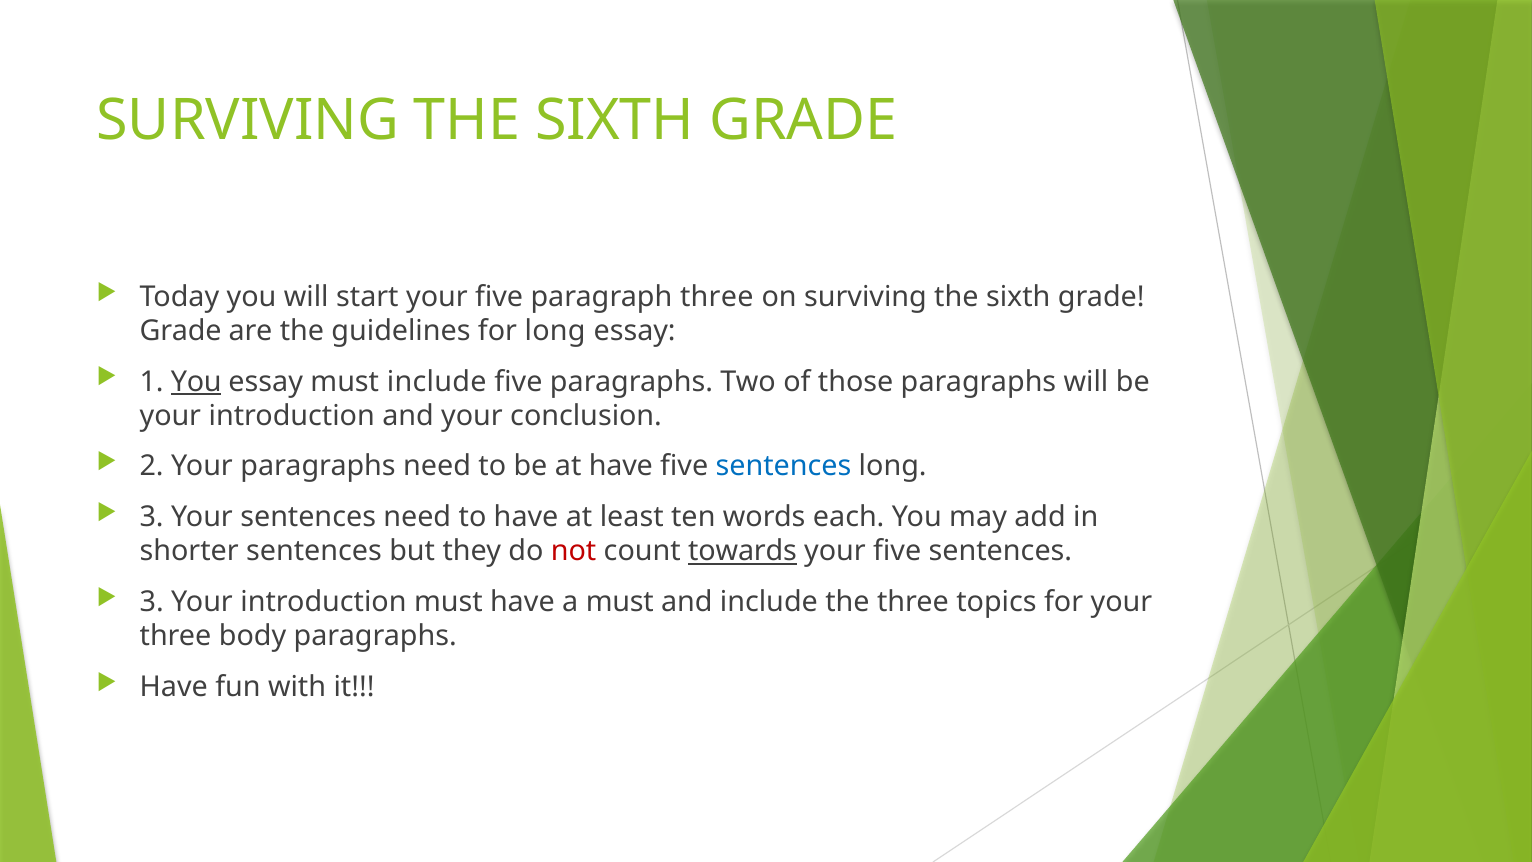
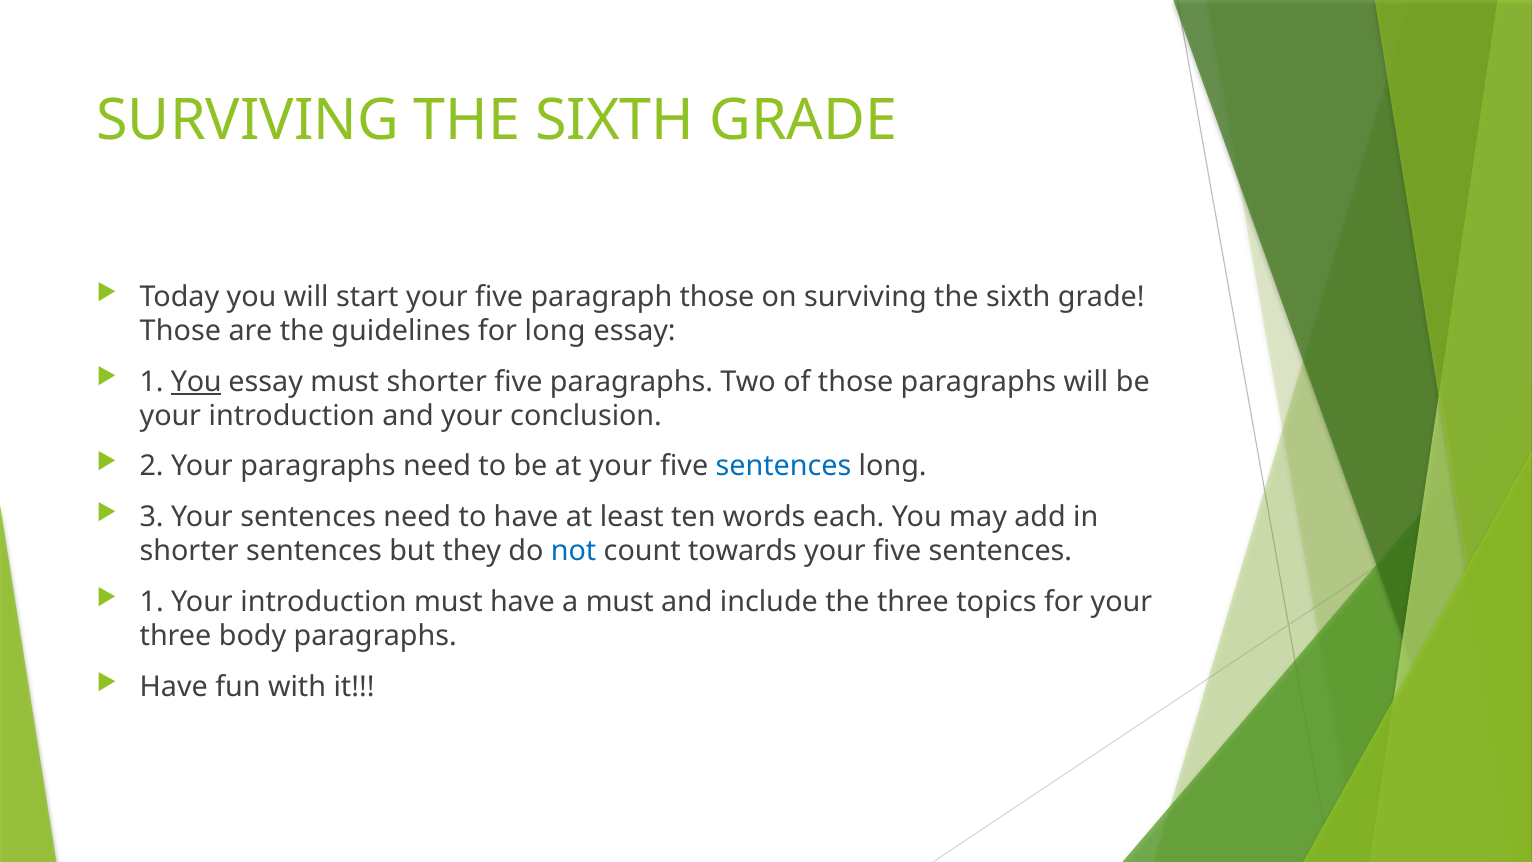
paragraph three: three -> those
Grade at (181, 331): Grade -> Those
must include: include -> shorter
at have: have -> your
not colour: red -> blue
towards underline: present -> none
3 at (152, 602): 3 -> 1
